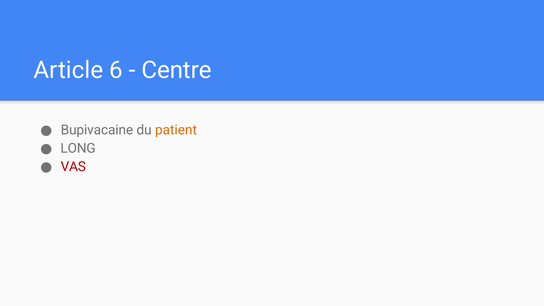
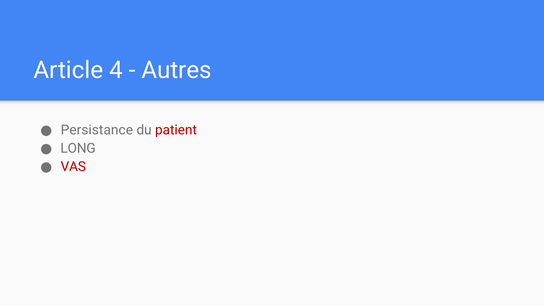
6: 6 -> 4
Centre: Centre -> Autres
Bupivacaine: Bupivacaine -> Persistance
patient colour: orange -> red
